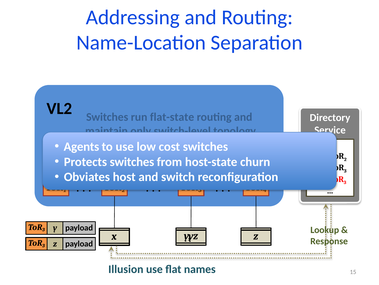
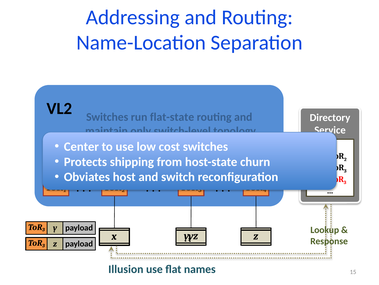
Agents: Agents -> Center
Protects switches: switches -> shipping
